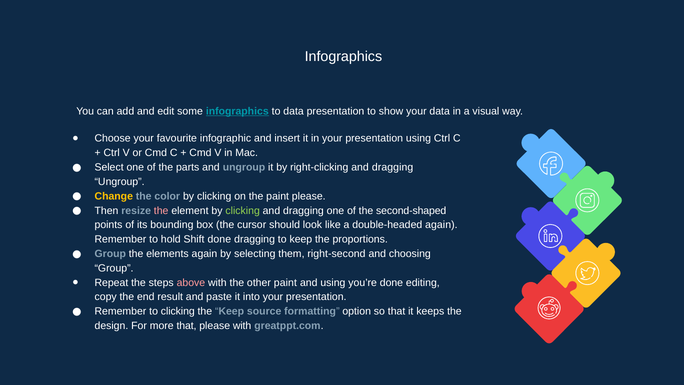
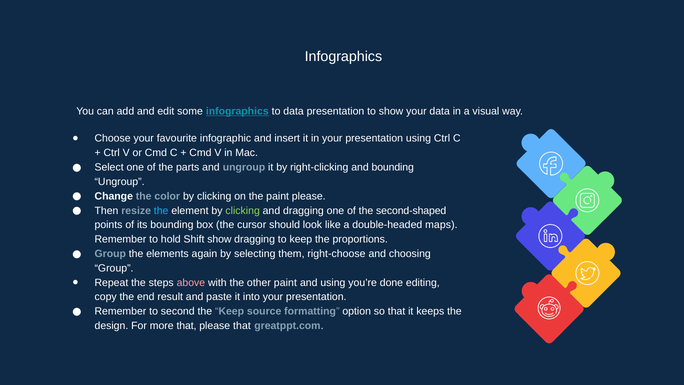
right-clicking and dragging: dragging -> bounding
Change colour: yellow -> white
the at (161, 210) colour: pink -> light blue
double-headed again: again -> maps
Shift done: done -> show
right-second: right-second -> right-choose
to clicking: clicking -> second
please with: with -> that
